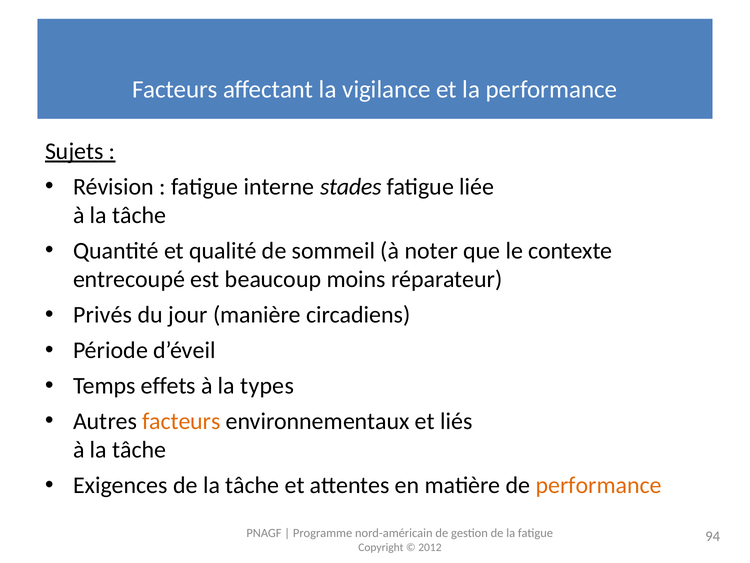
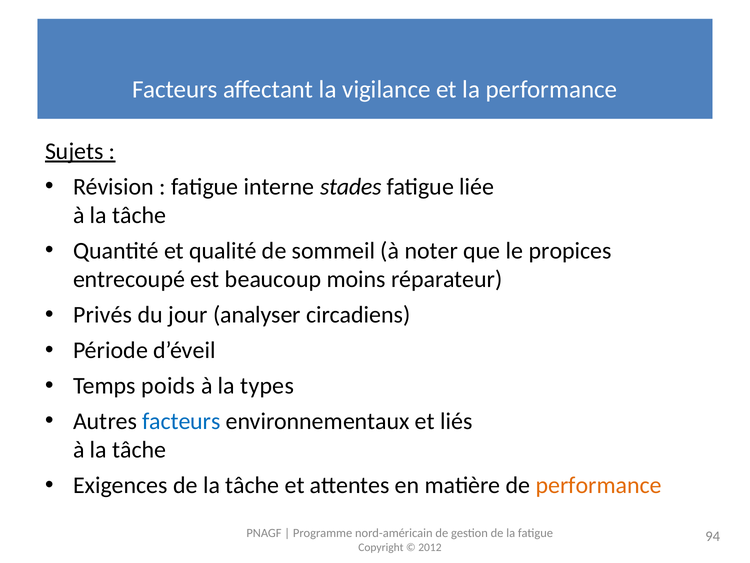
contexte: contexte -> propices
manière: manière -> analyser
effets: effets -> poids
facteurs at (181, 421) colour: orange -> blue
